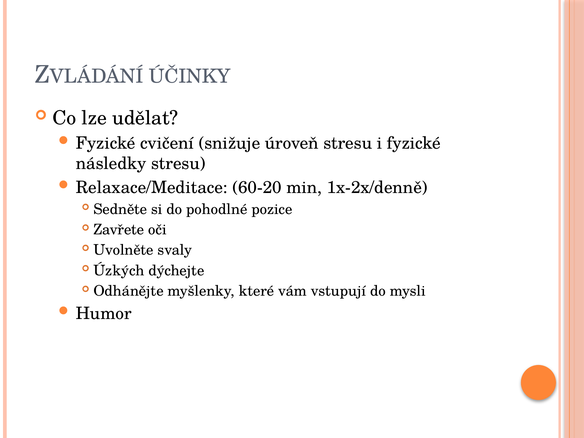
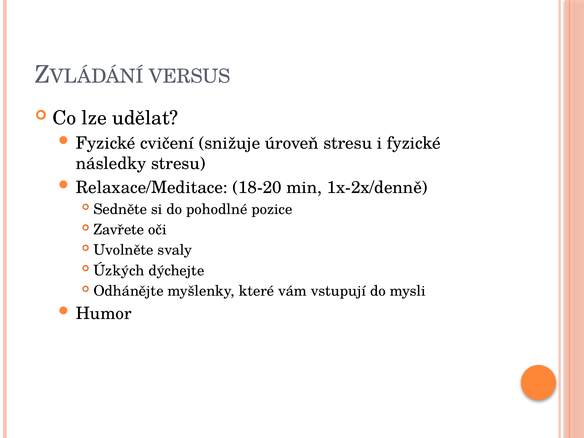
ÚČINKY: ÚČINKY -> VERSUS
60-20: 60-20 -> 18-20
